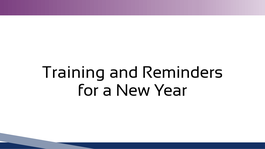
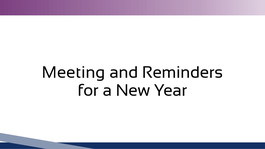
Training: Training -> Meeting
